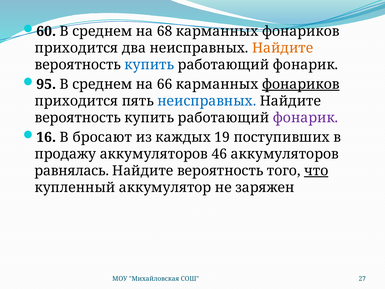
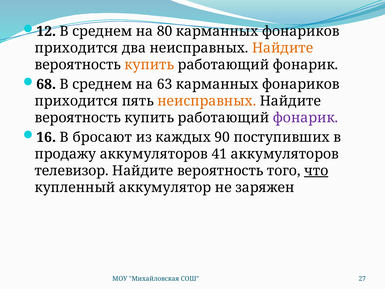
60: 60 -> 12
68: 68 -> 80
купить at (149, 65) colour: blue -> orange
95: 95 -> 68
66: 66 -> 63
фонариков at (301, 84) underline: present -> none
неисправных at (207, 101) colour: blue -> orange
19: 19 -> 90
46: 46 -> 41
равнялась: равнялась -> телевизор
